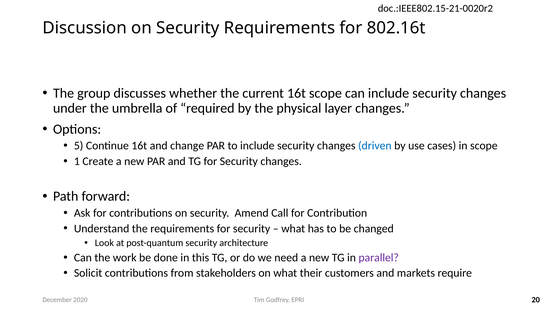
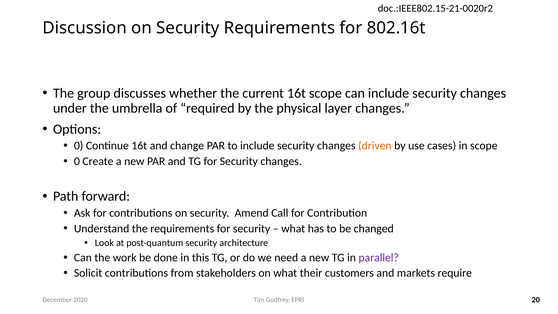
5 at (79, 146): 5 -> 0
driven colour: blue -> orange
1 at (77, 161): 1 -> 0
